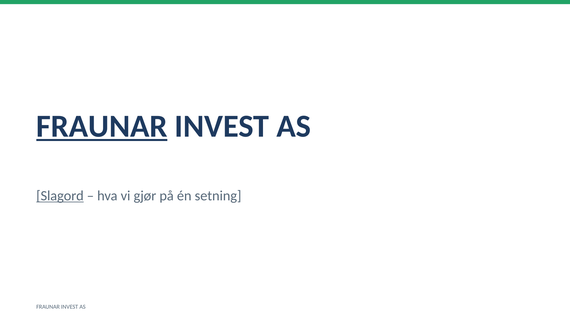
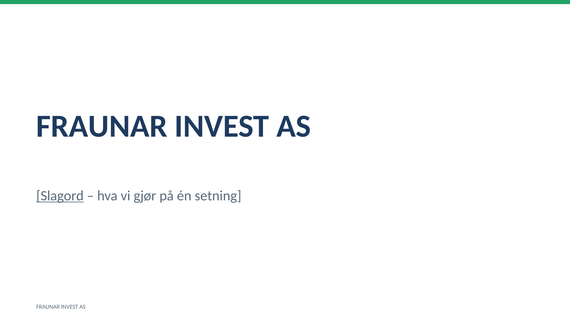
FRAUNAR at (102, 126) underline: present -> none
